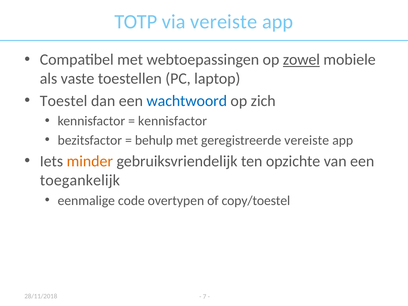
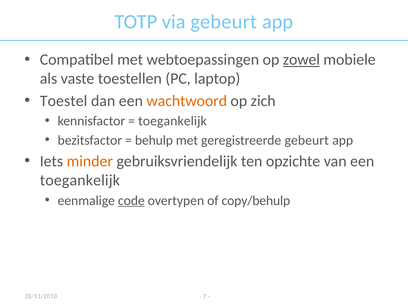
via vereiste: vereiste -> gebeurt
wachtwoord colour: blue -> orange
kennisfactor at (173, 121): kennisfactor -> toegankelijk
geregistreerde vereiste: vereiste -> gebeurt
code underline: none -> present
copy/toestel: copy/toestel -> copy/behulp
